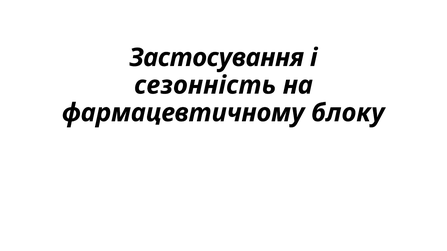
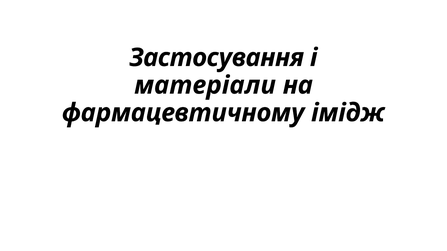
сезонність: сезонність -> матеріали
блоку: блоку -> імідж
